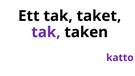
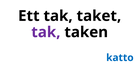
katto colour: purple -> blue
